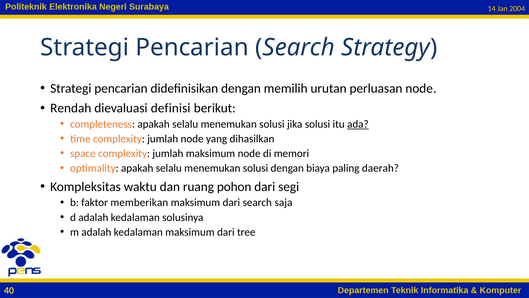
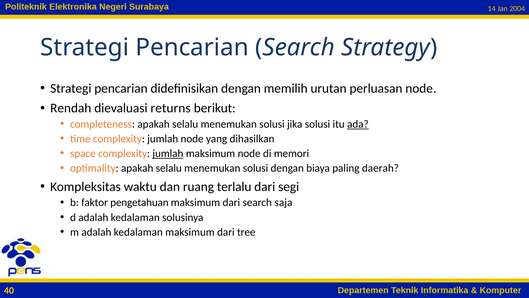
definisi: definisi -> returns
jumlah at (168, 153) underline: none -> present
pohon: pohon -> terlalu
memberikan: memberikan -> pengetahuan
